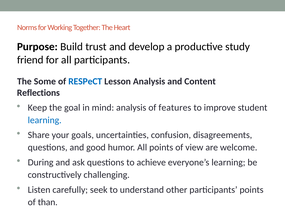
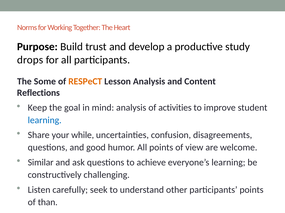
friend: friend -> drops
RESPeCT colour: blue -> orange
features: features -> activities
goals: goals -> while
During: During -> Similar
